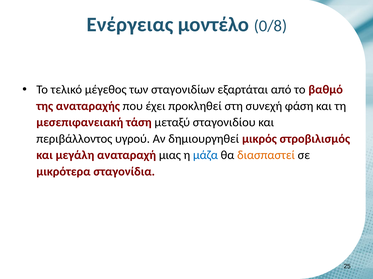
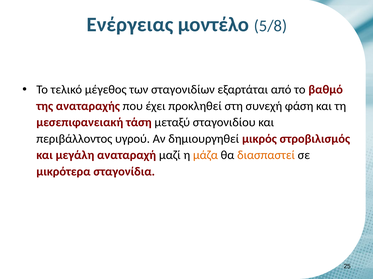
0/8: 0/8 -> 5/8
μιας: μιας -> μαζί
μάζα colour: blue -> orange
